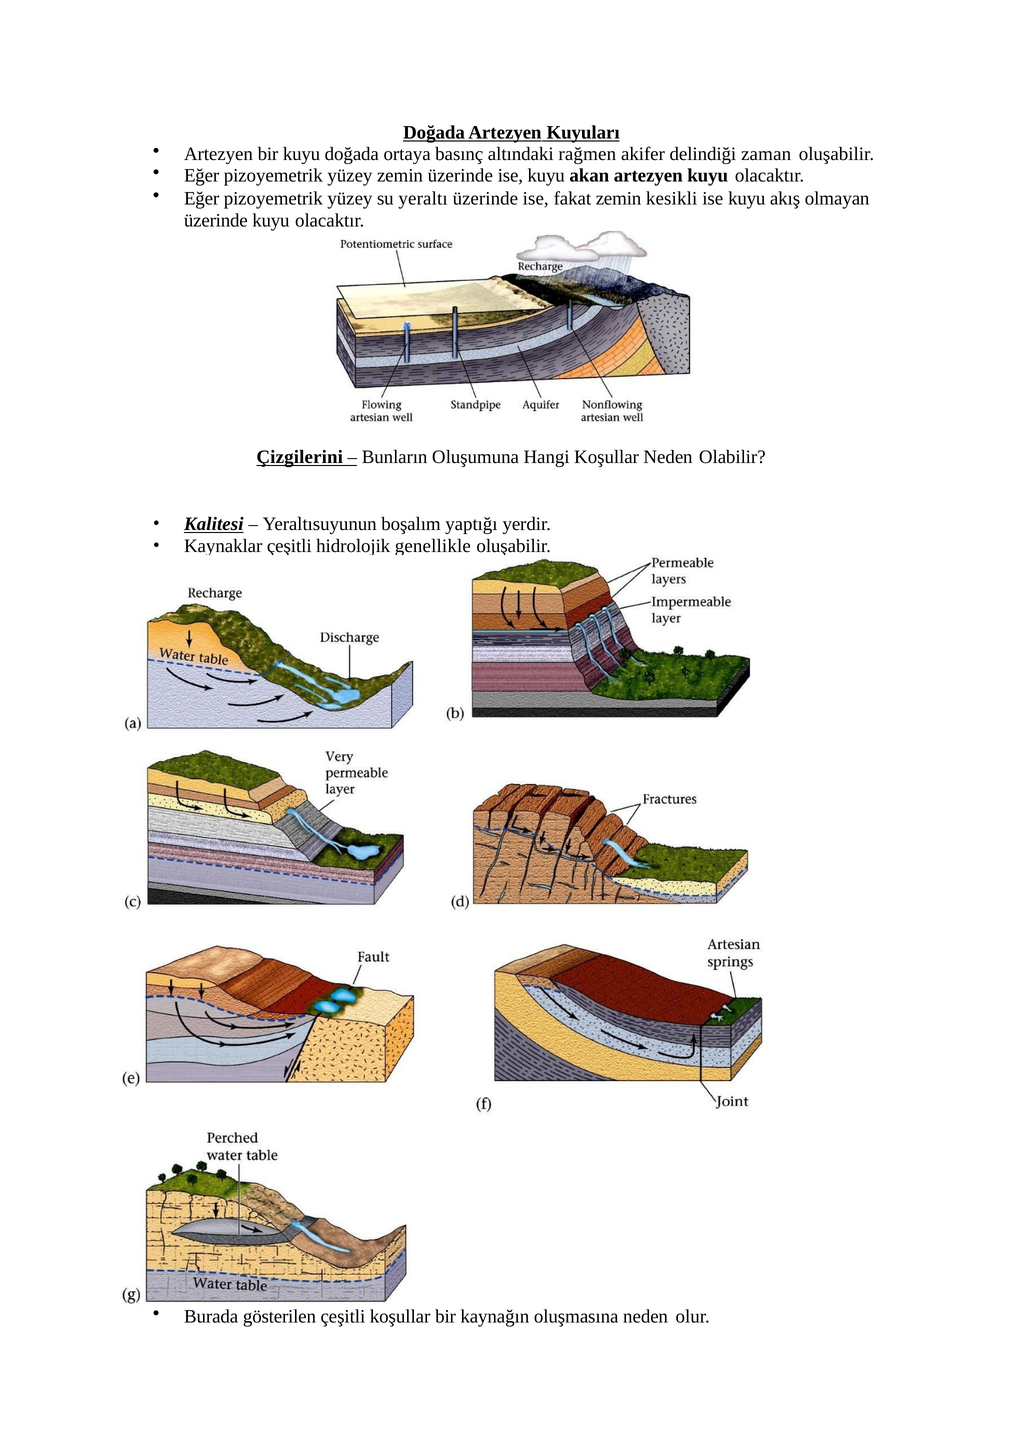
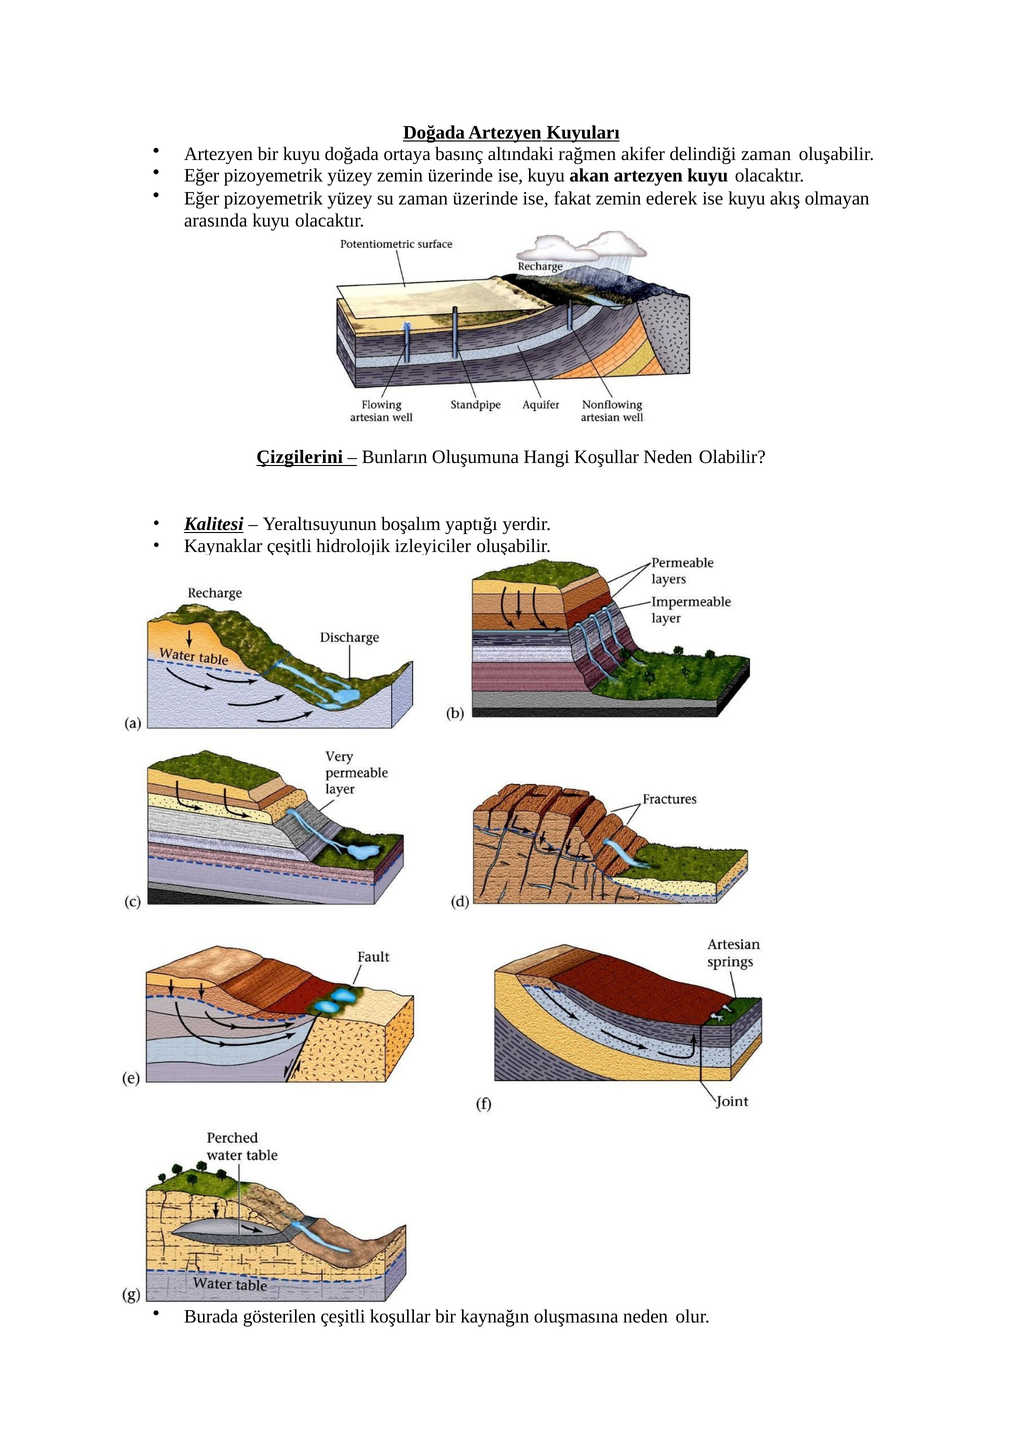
su yeraltı: yeraltı -> zaman
kesikli: kesikli -> ederek
üzerinde at (216, 221): üzerinde -> arasında
genellikle: genellikle -> izleyiciler
